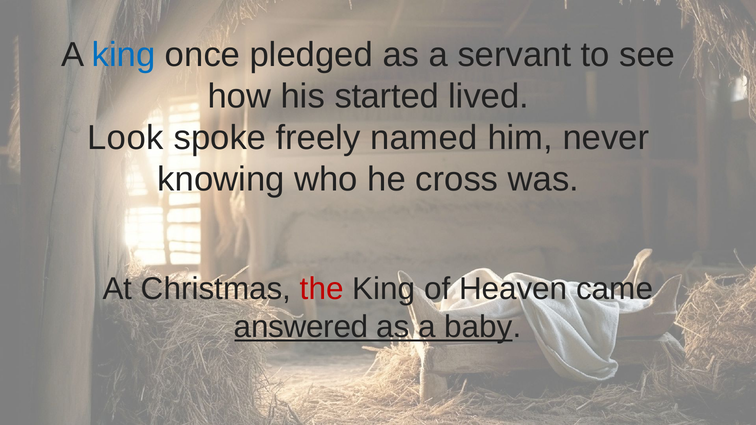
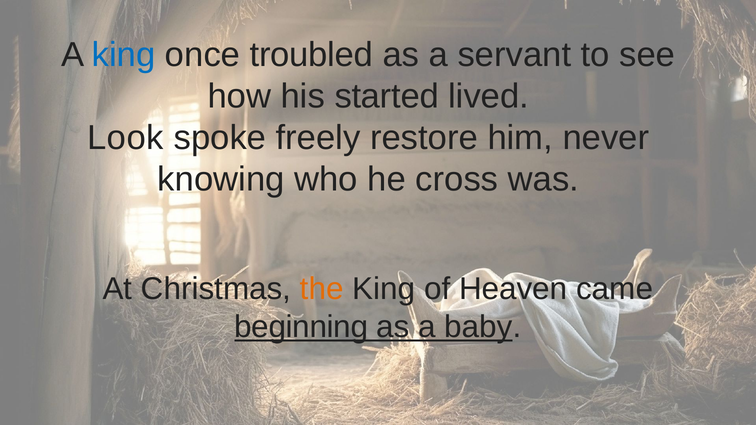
pledged: pledged -> troubled
named: named -> restore
the colour: red -> orange
answered: answered -> beginning
